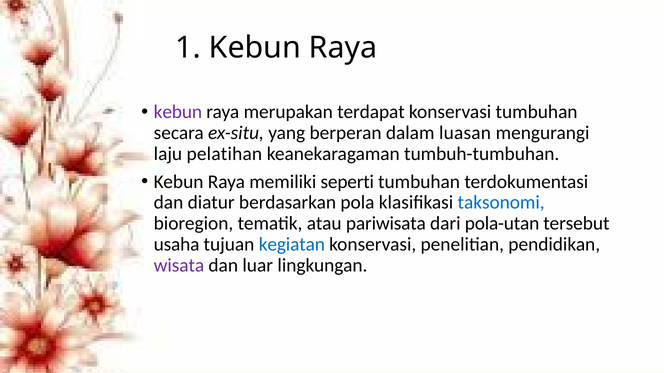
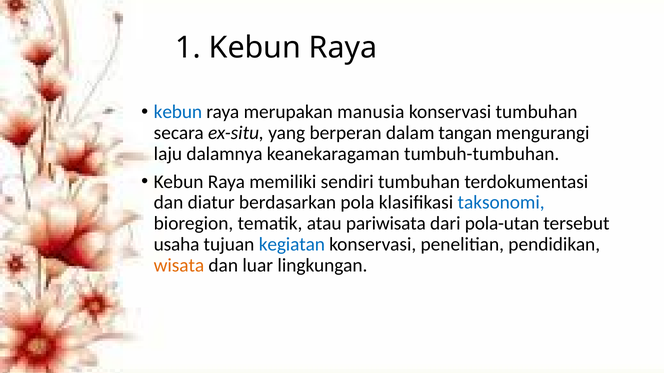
kebun at (178, 112) colour: purple -> blue
terdapat: terdapat -> manusia
luasan: luasan -> tangan
pelatihan: pelatihan -> dalamnya
seperti: seperti -> sendiri
wisata colour: purple -> orange
